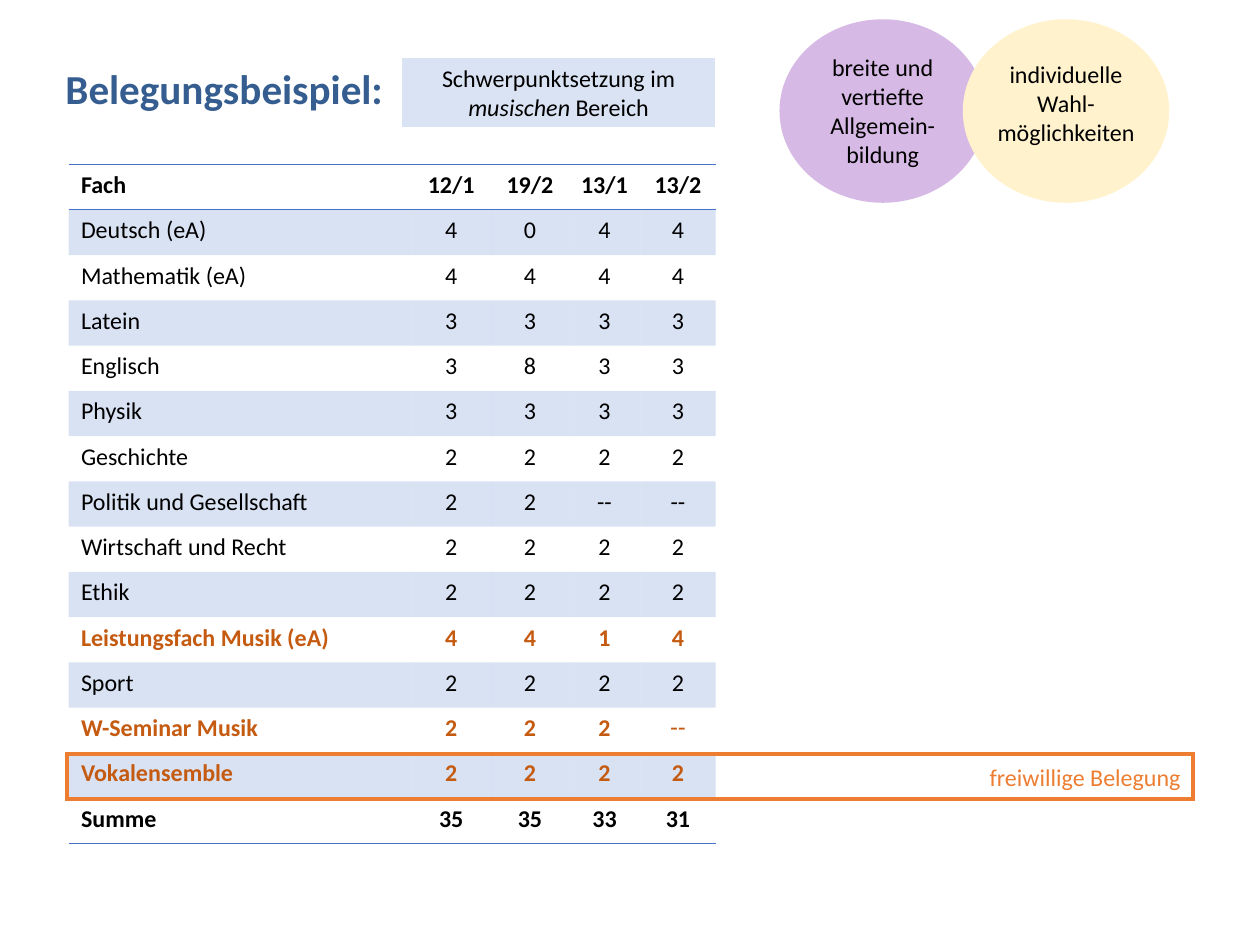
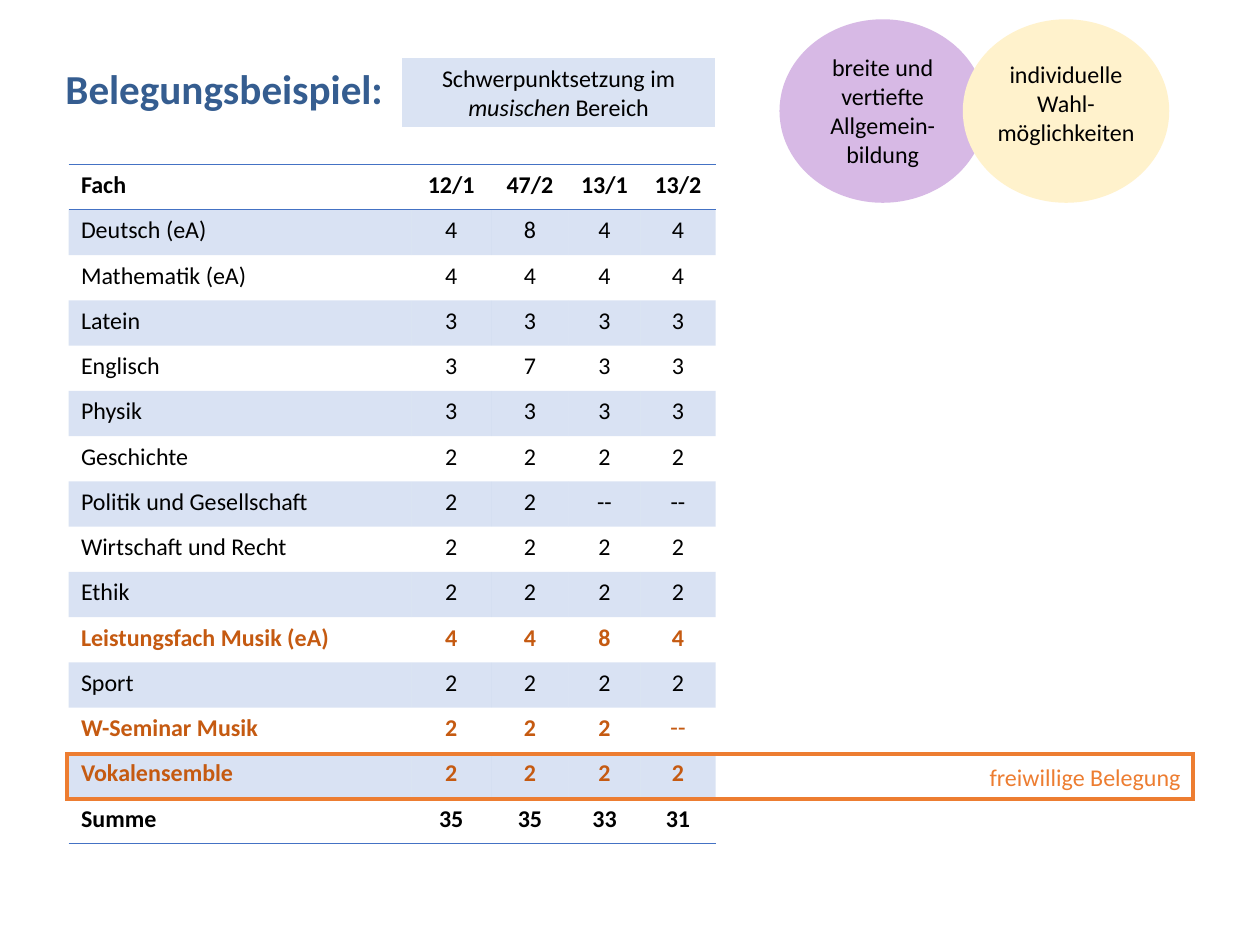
19/2: 19/2 -> 47/2
eA 4 0: 0 -> 8
8: 8 -> 7
4 4 1: 1 -> 8
